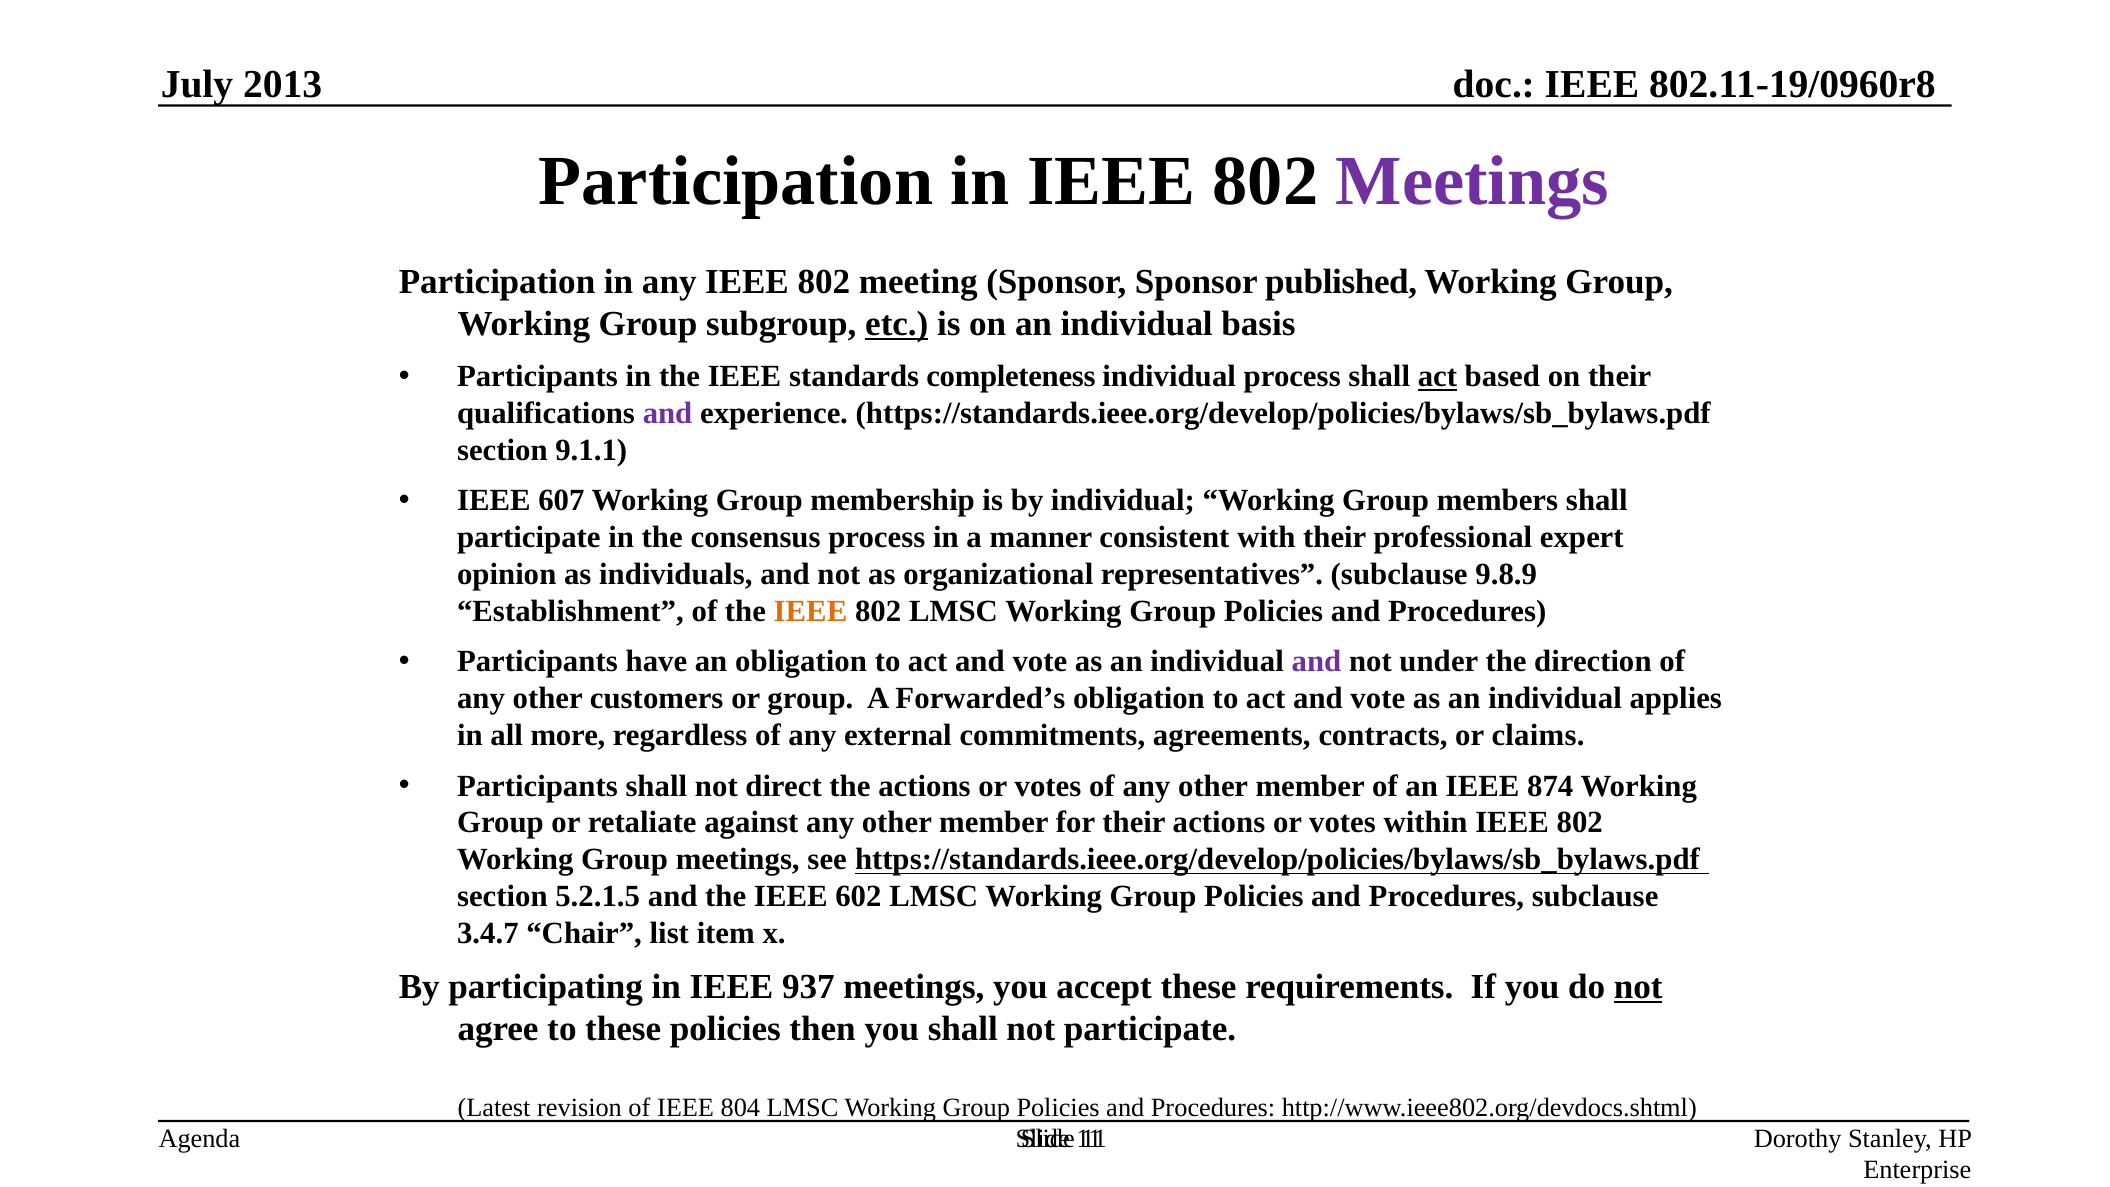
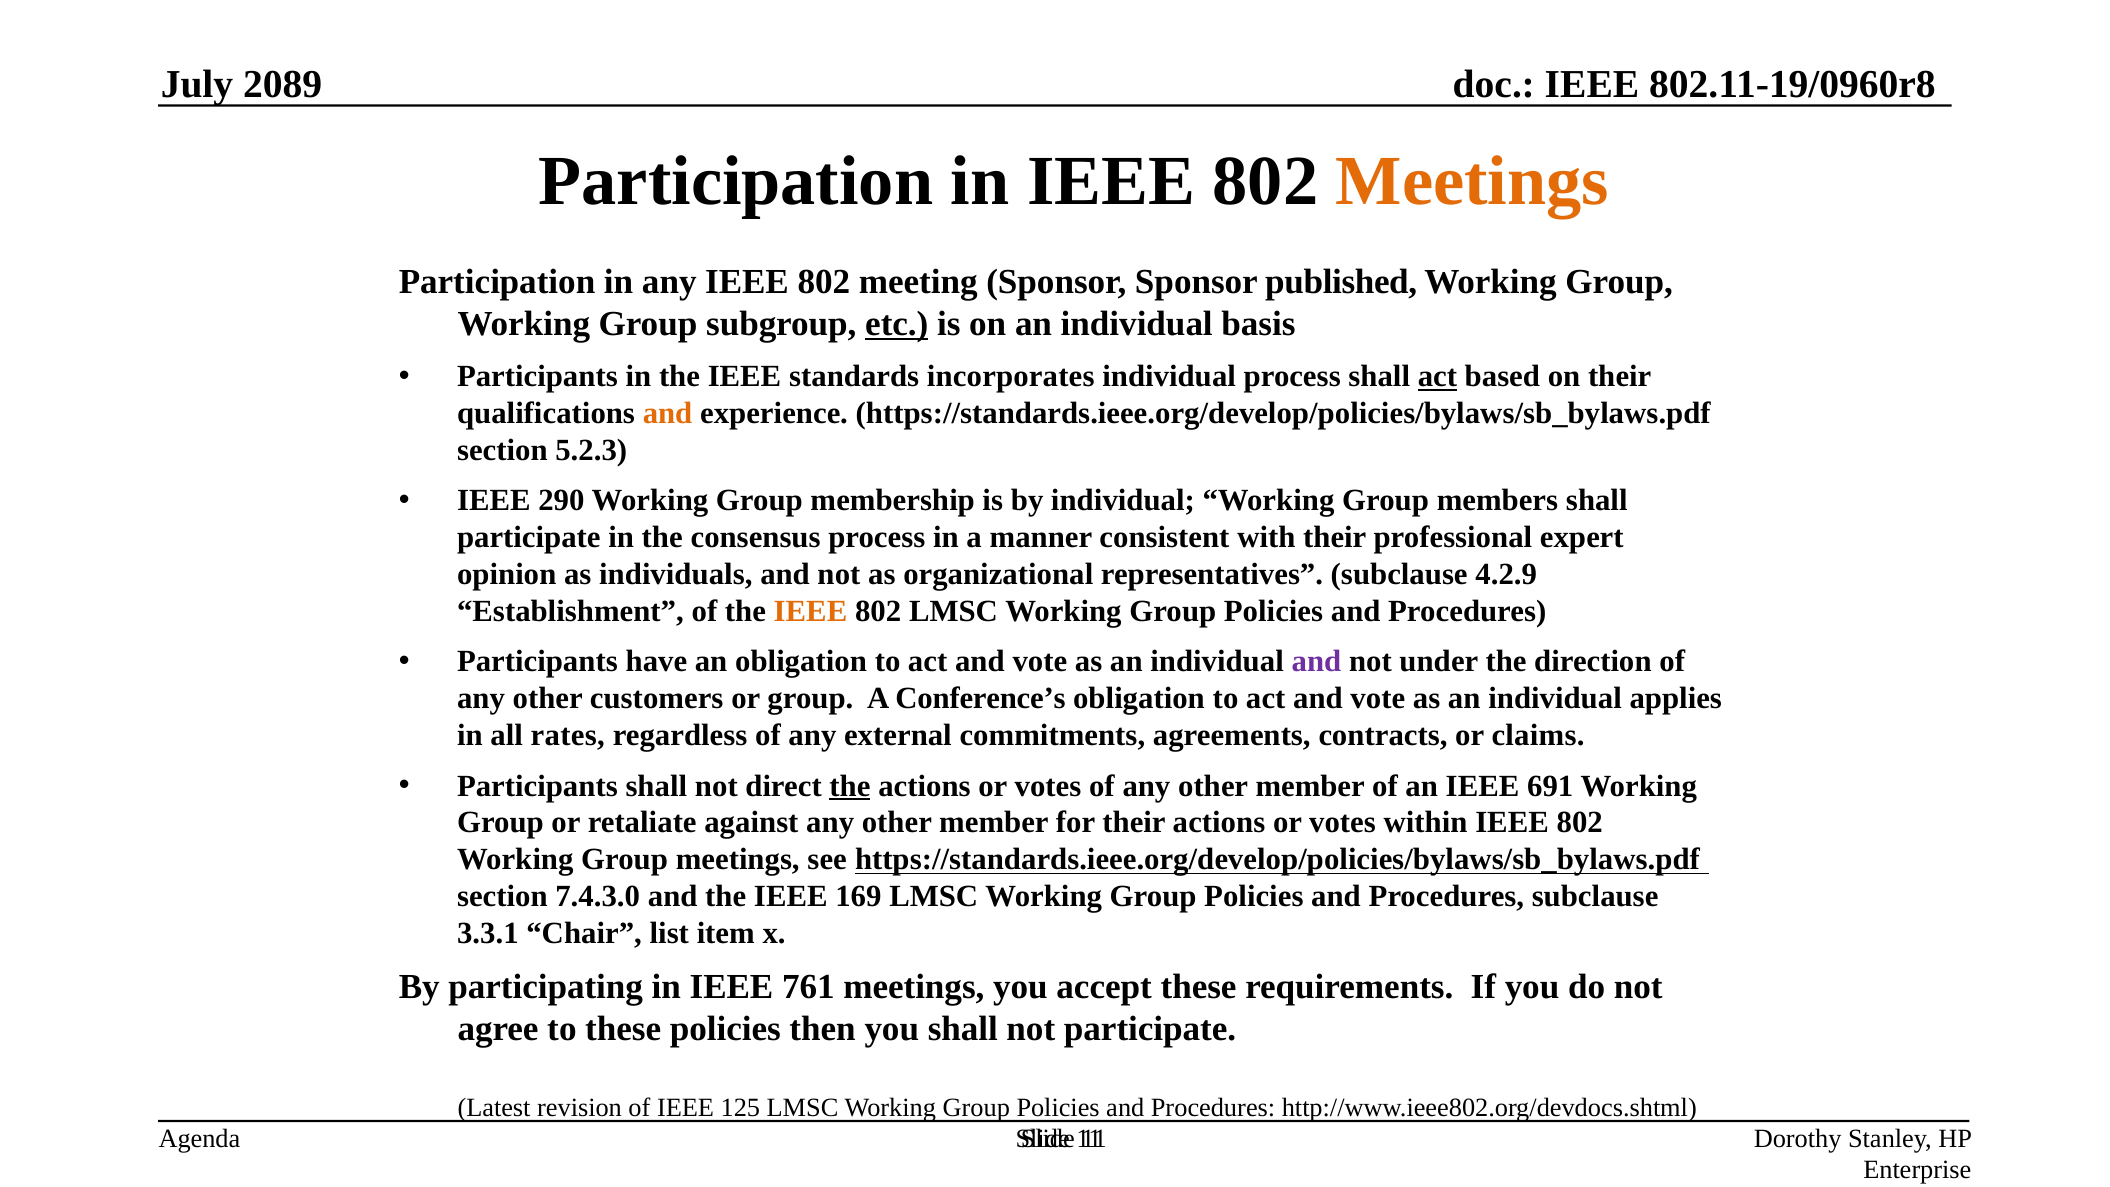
2013: 2013 -> 2089
Meetings at (1472, 181) colour: purple -> orange
completeness: completeness -> incorporates
and at (668, 414) colour: purple -> orange
9.1.1: 9.1.1 -> 5.2.3
607: 607 -> 290
9.8.9: 9.8.9 -> 4.2.9
Forwarded’s: Forwarded’s -> Conference’s
more: more -> rates
the at (850, 786) underline: none -> present
874: 874 -> 691
5.2.1.5: 5.2.1.5 -> 7.4.3.0
602: 602 -> 169
3.4.7: 3.4.7 -> 3.3.1
937: 937 -> 761
not at (1638, 987) underline: present -> none
804: 804 -> 125
